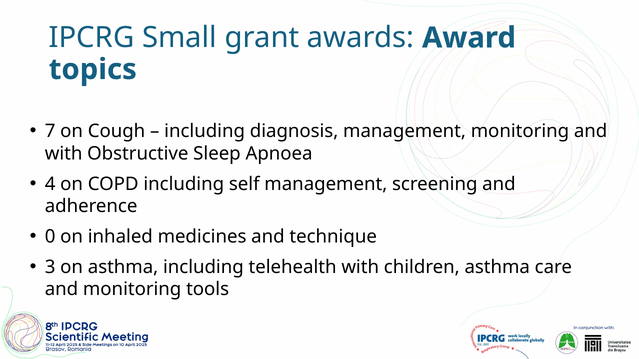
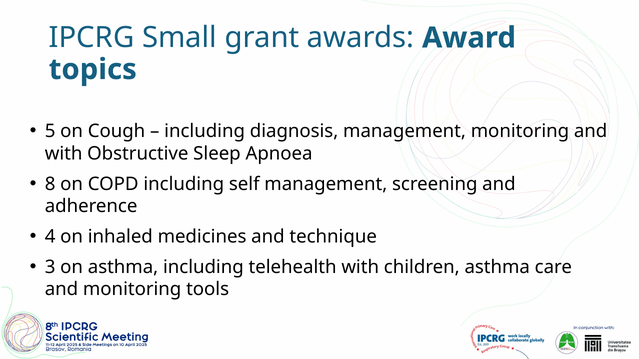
7: 7 -> 5
4: 4 -> 8
0: 0 -> 4
